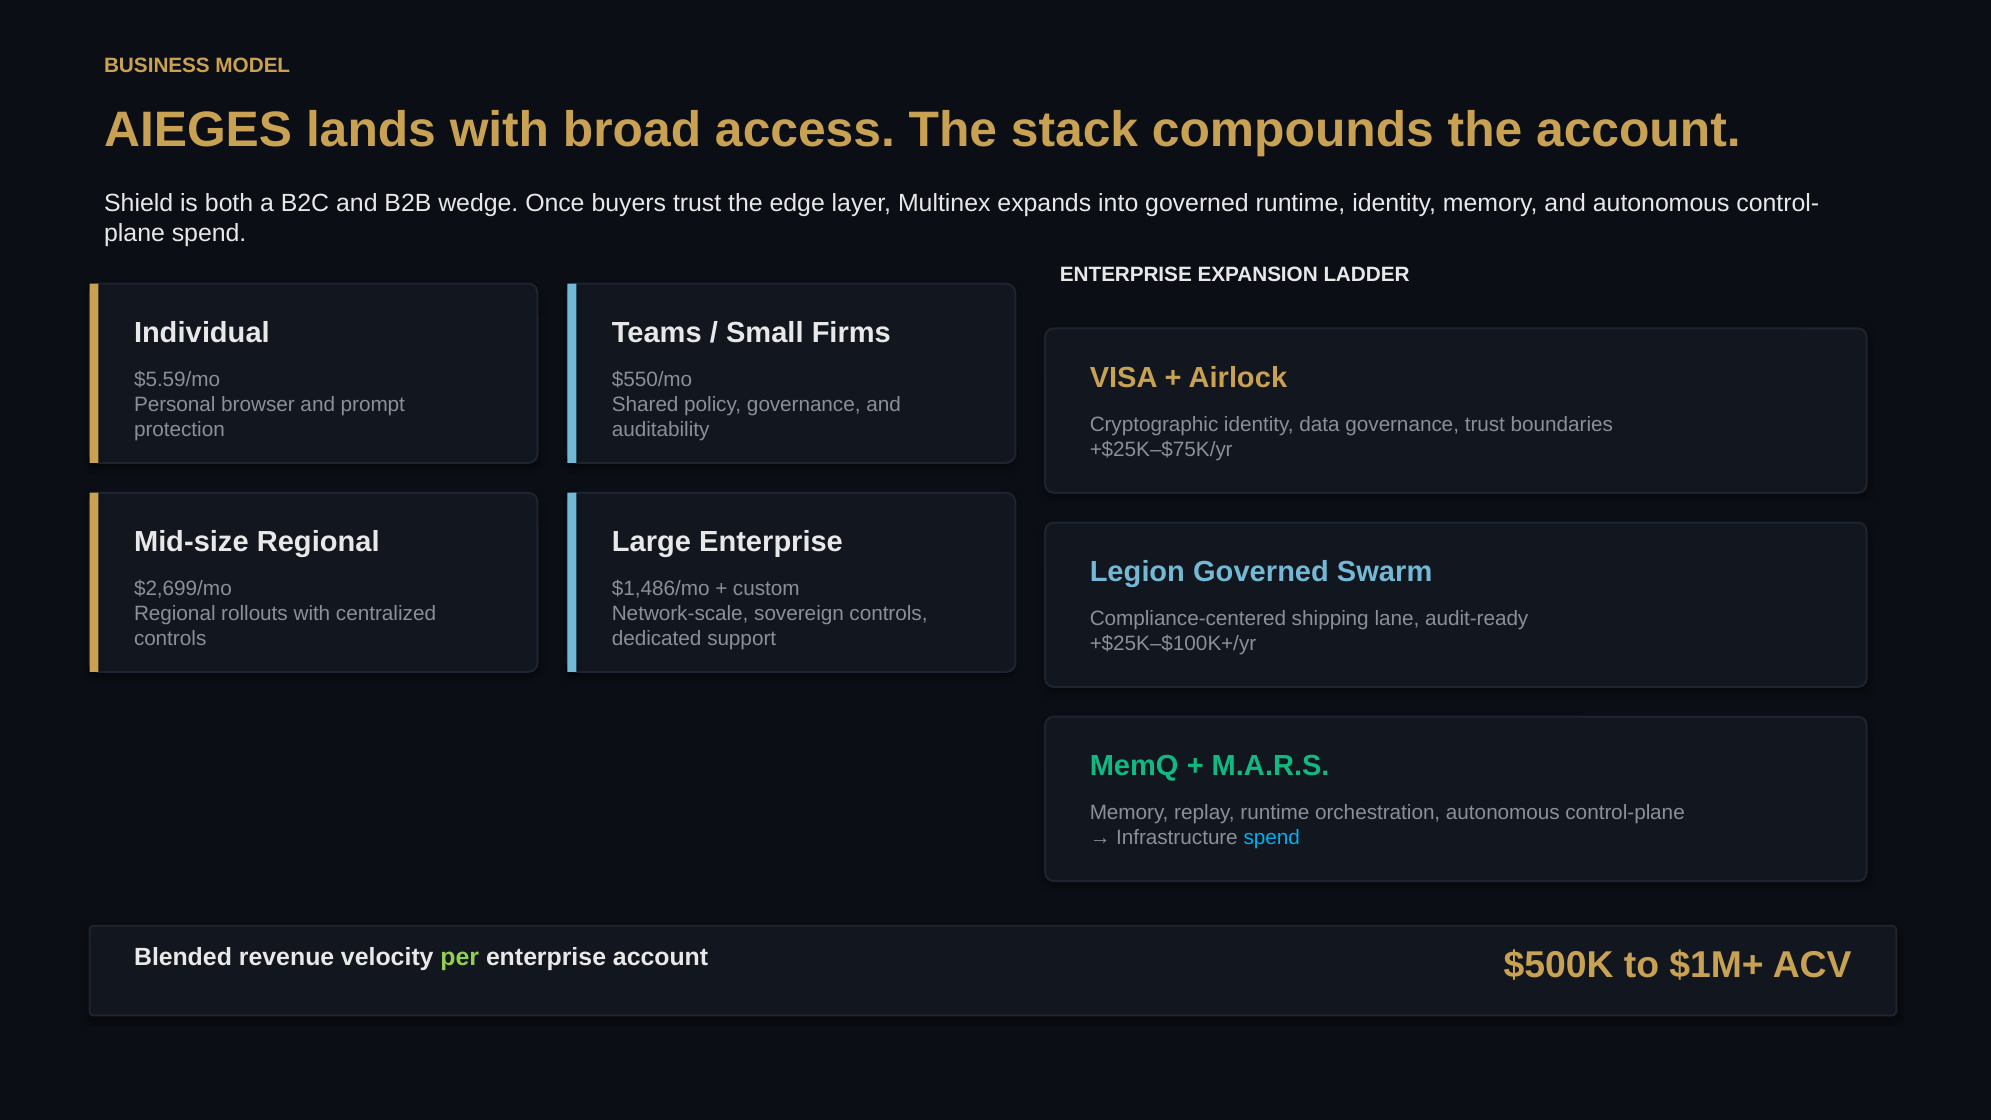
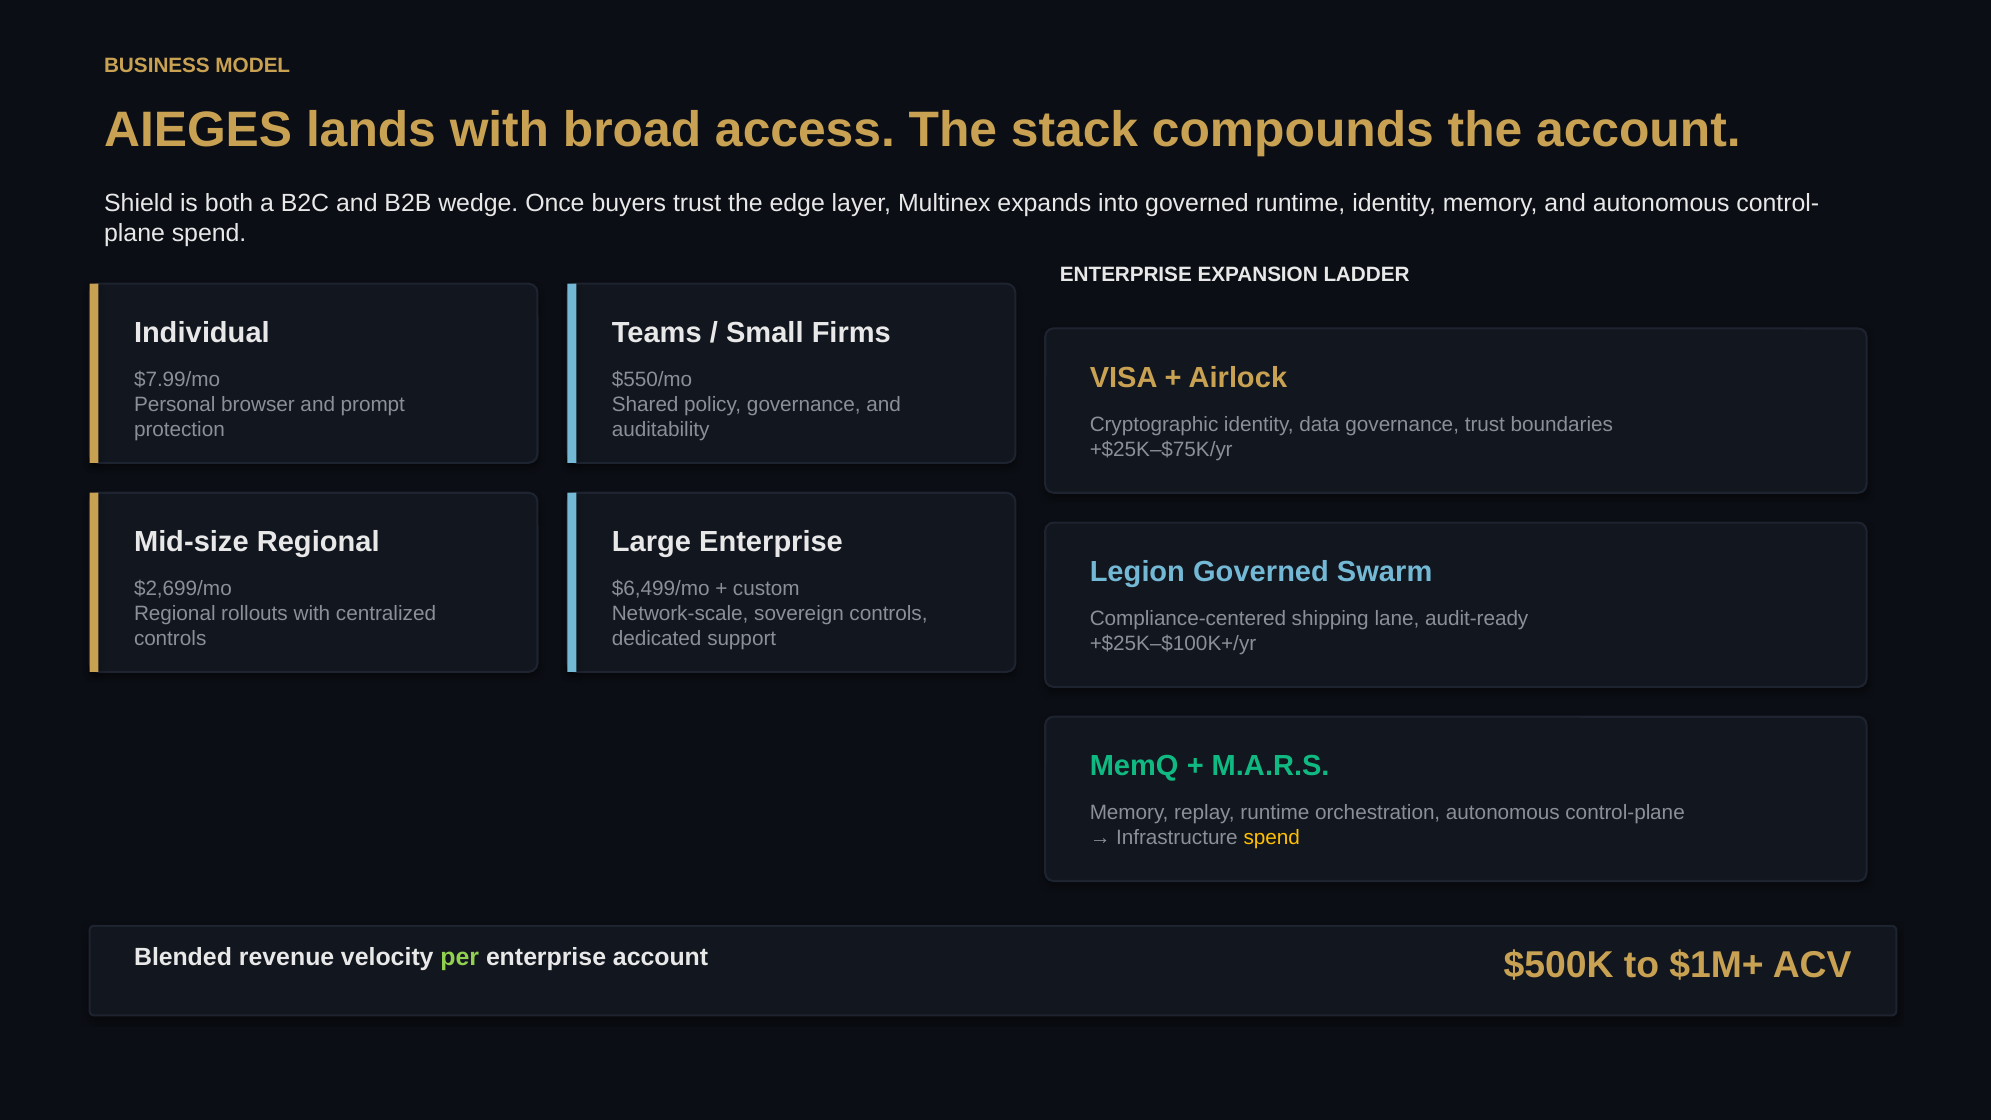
$5.59/mo: $5.59/mo -> $7.99/mo
$1,486/mo: $1,486/mo -> $6,499/mo
spend at (1272, 838) colour: light blue -> yellow
